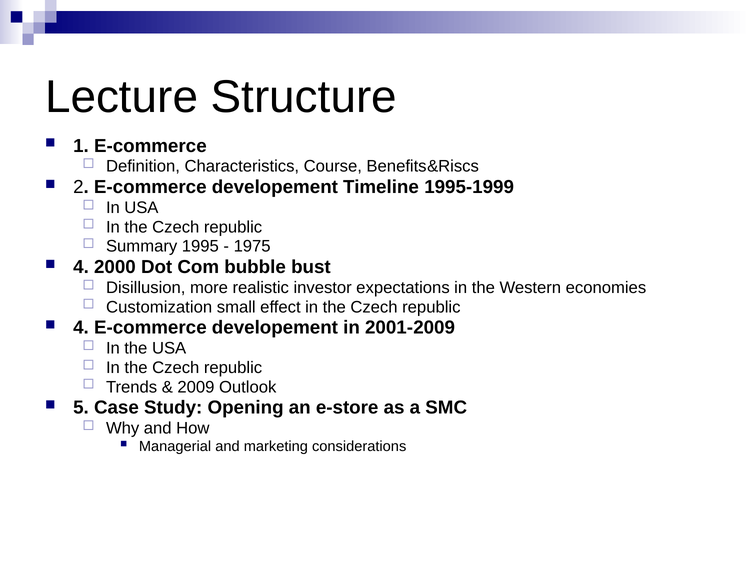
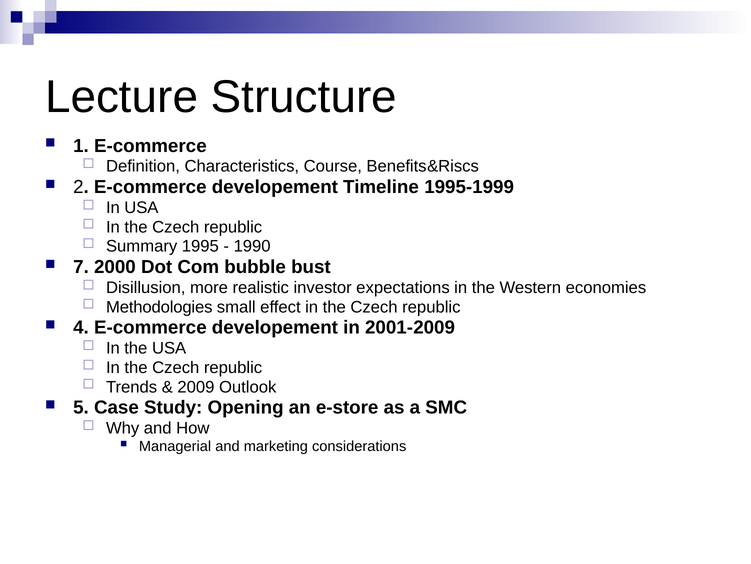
1975: 1975 -> 1990
4 at (81, 267): 4 -> 7
Customization: Customization -> Methodologies
